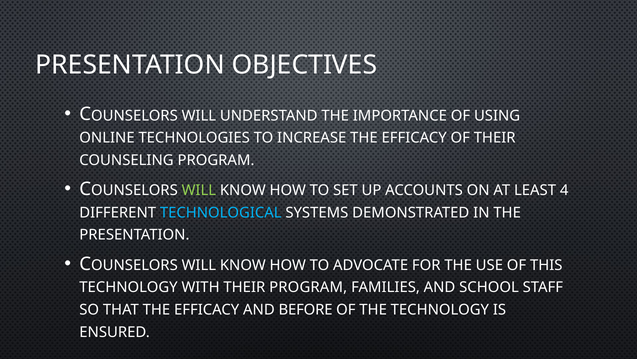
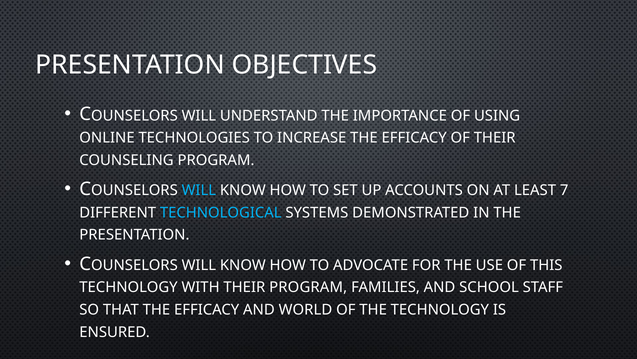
WILL at (199, 190) colour: light green -> light blue
4: 4 -> 7
BEFORE: BEFORE -> WORLD
